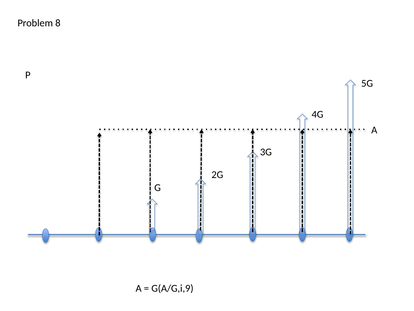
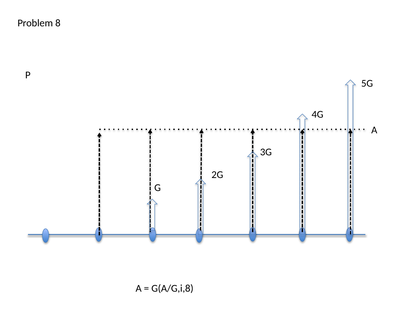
G(A/G,i,9: G(A/G,i,9 -> G(A/G,i,8
